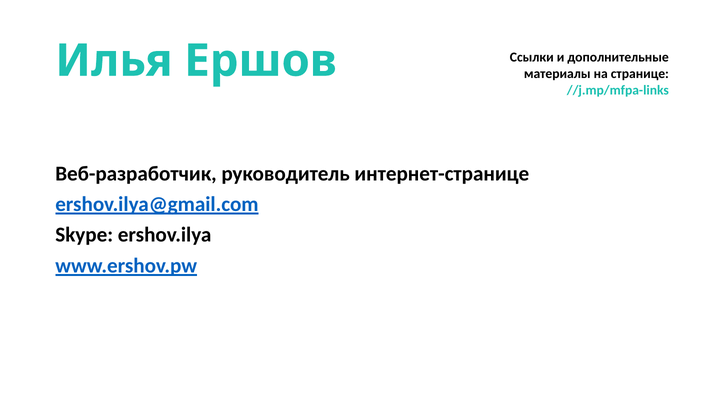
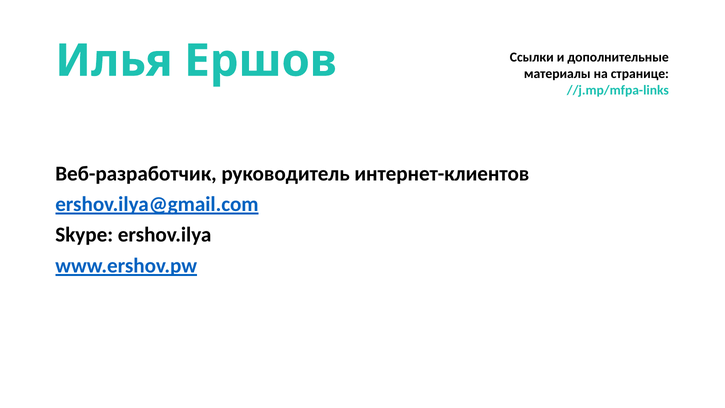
интернет-странице: интернет-странице -> интернет-клиентов
